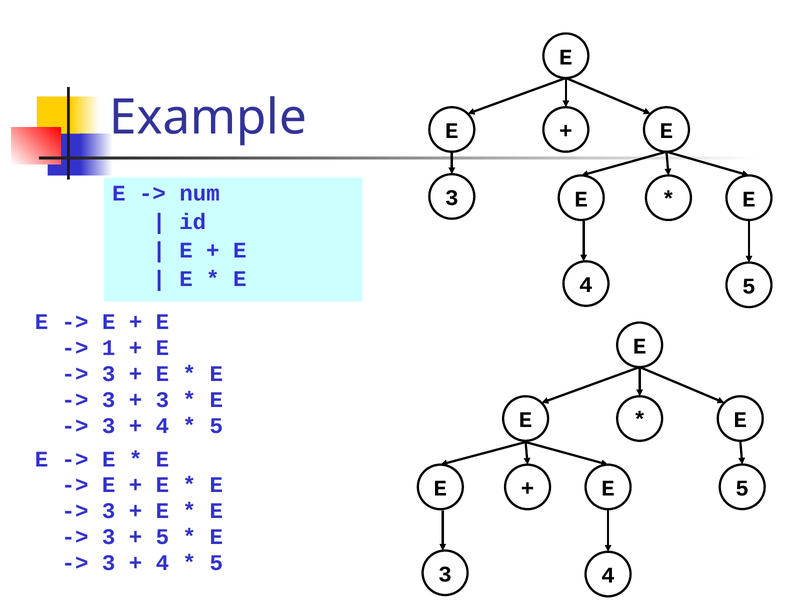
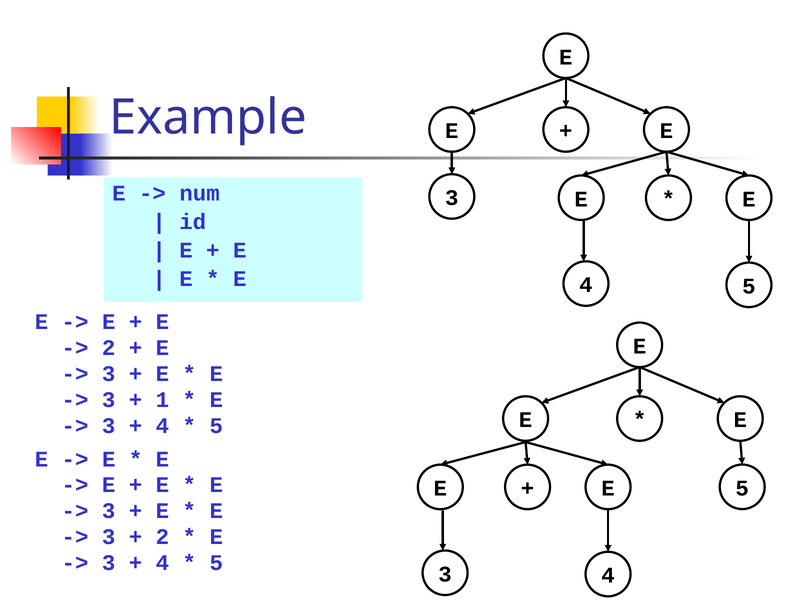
1 at (109, 348): 1 -> 2
3 at (162, 400): 3 -> 1
5 at (162, 538): 5 -> 2
